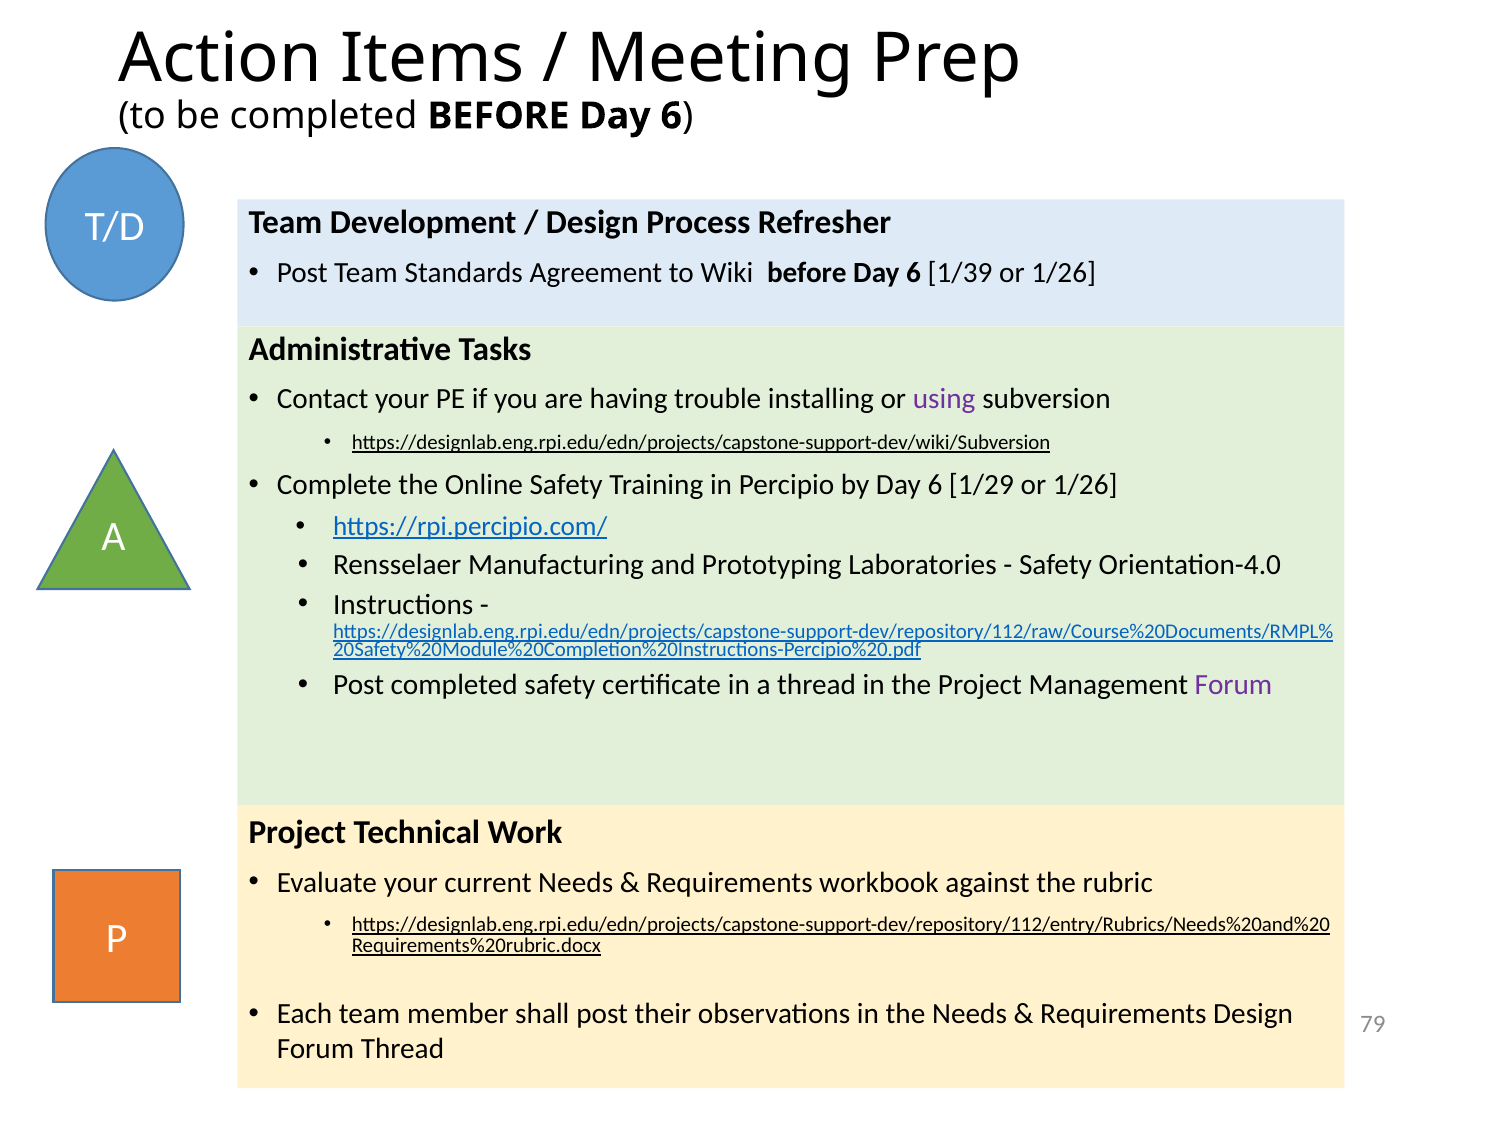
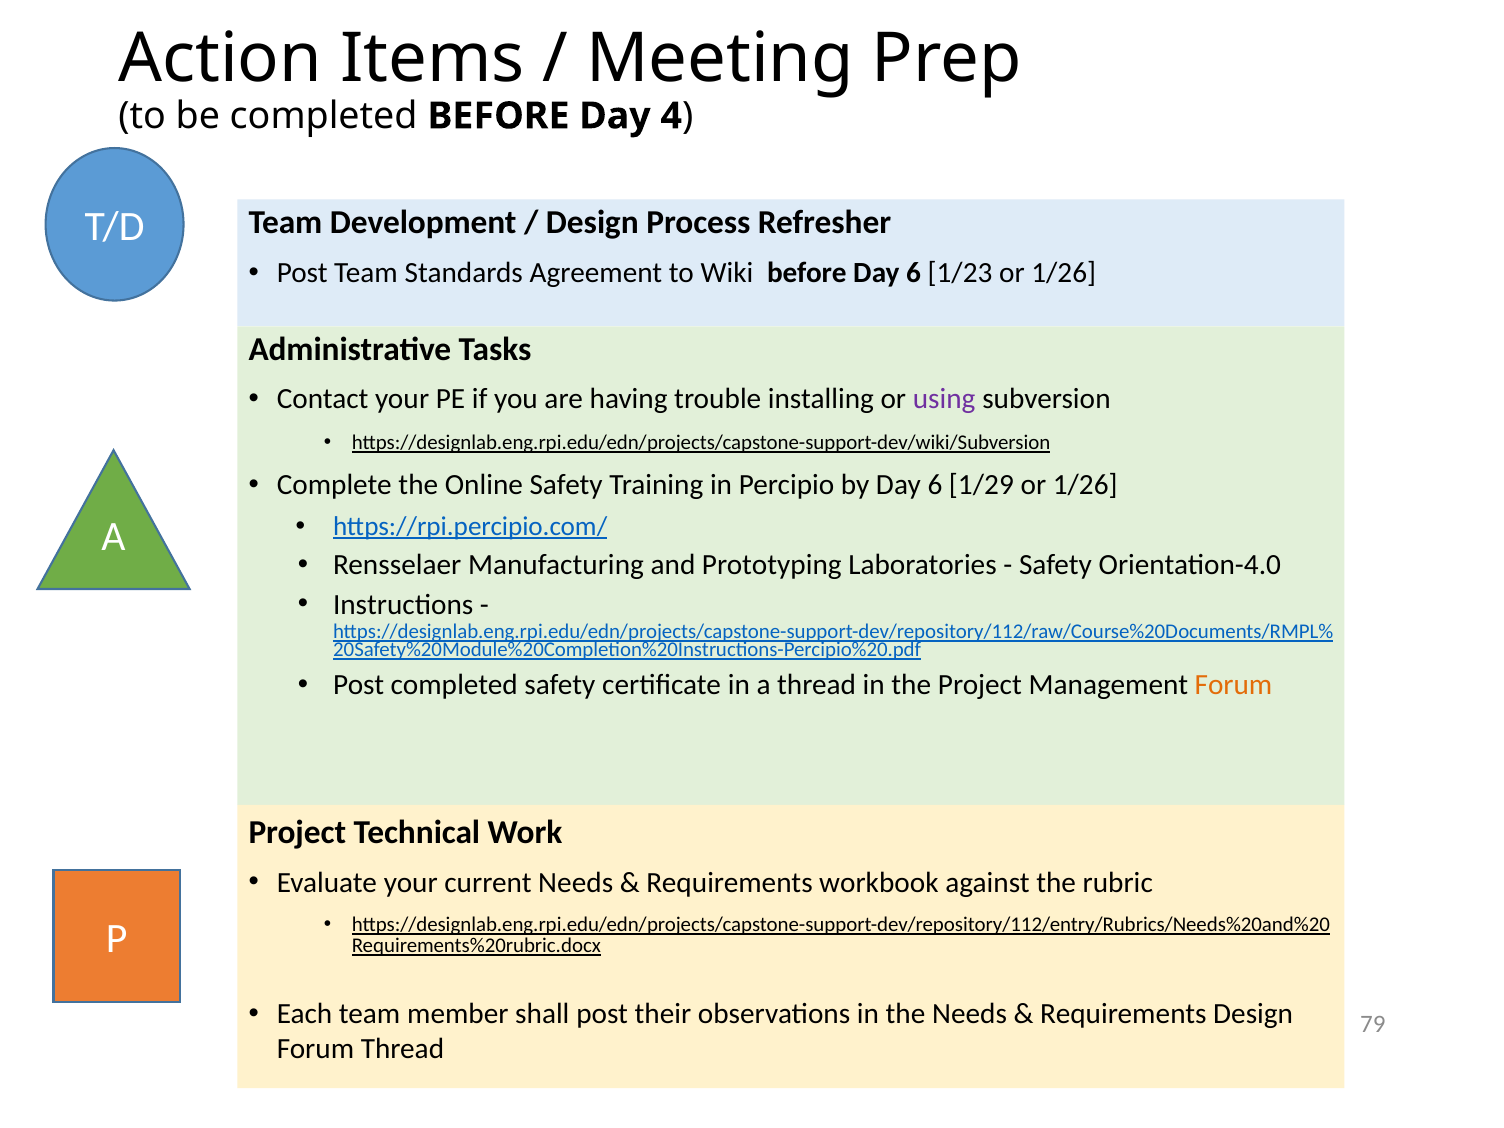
completed BEFORE Day 6: 6 -> 4
1/39: 1/39 -> 1/23
Forum at (1233, 685) colour: purple -> orange
